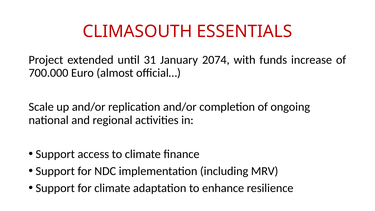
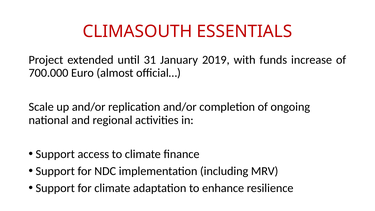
2074: 2074 -> 2019
